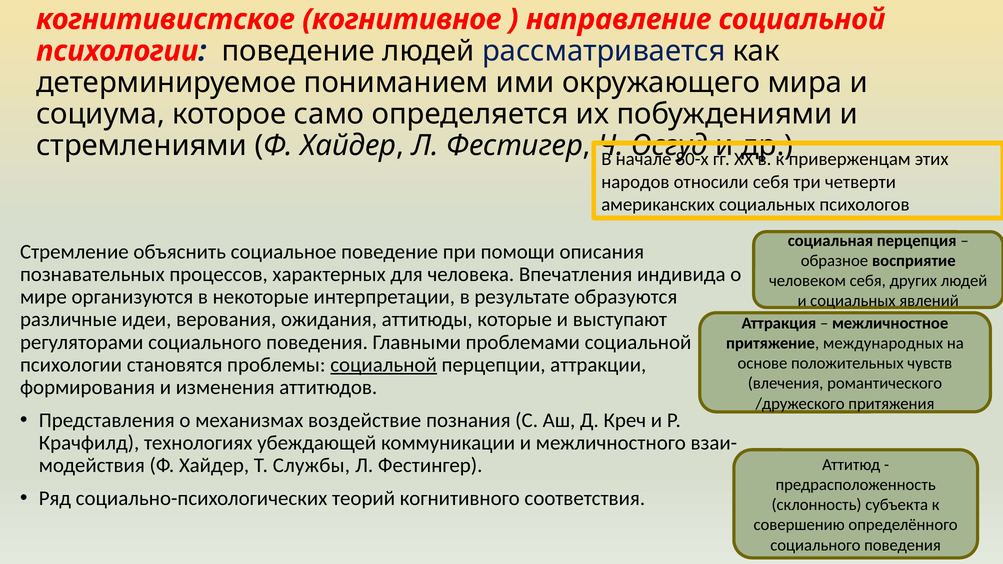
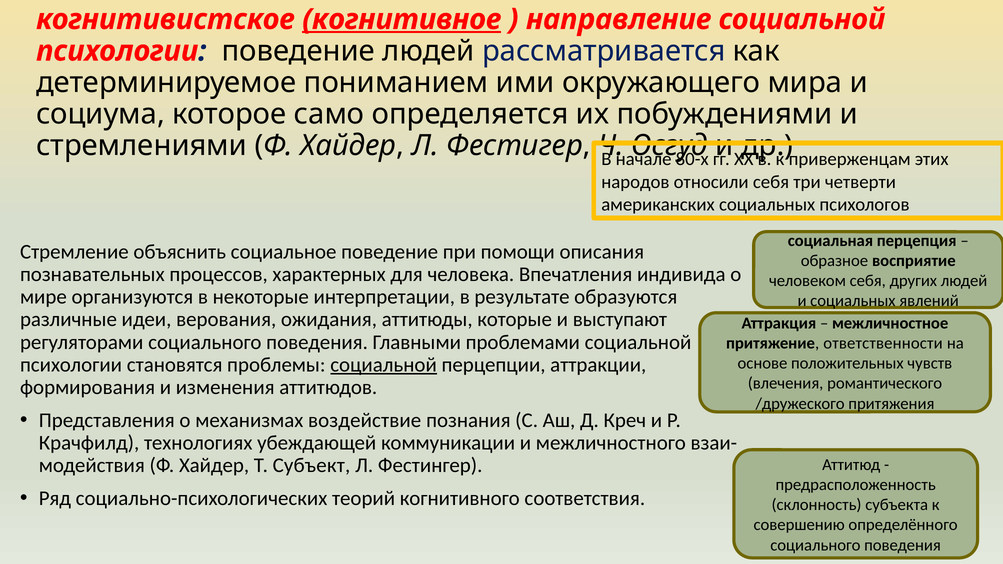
когнитивное underline: none -> present
международных: международных -> ответственности
Службы: Службы -> Субъект
